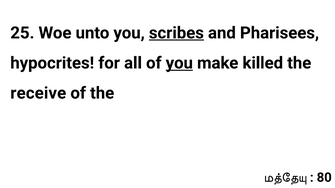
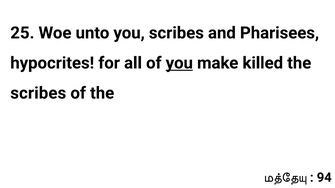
scribes at (176, 33) underline: present -> none
receive at (38, 93): receive -> scribes
80: 80 -> 94
